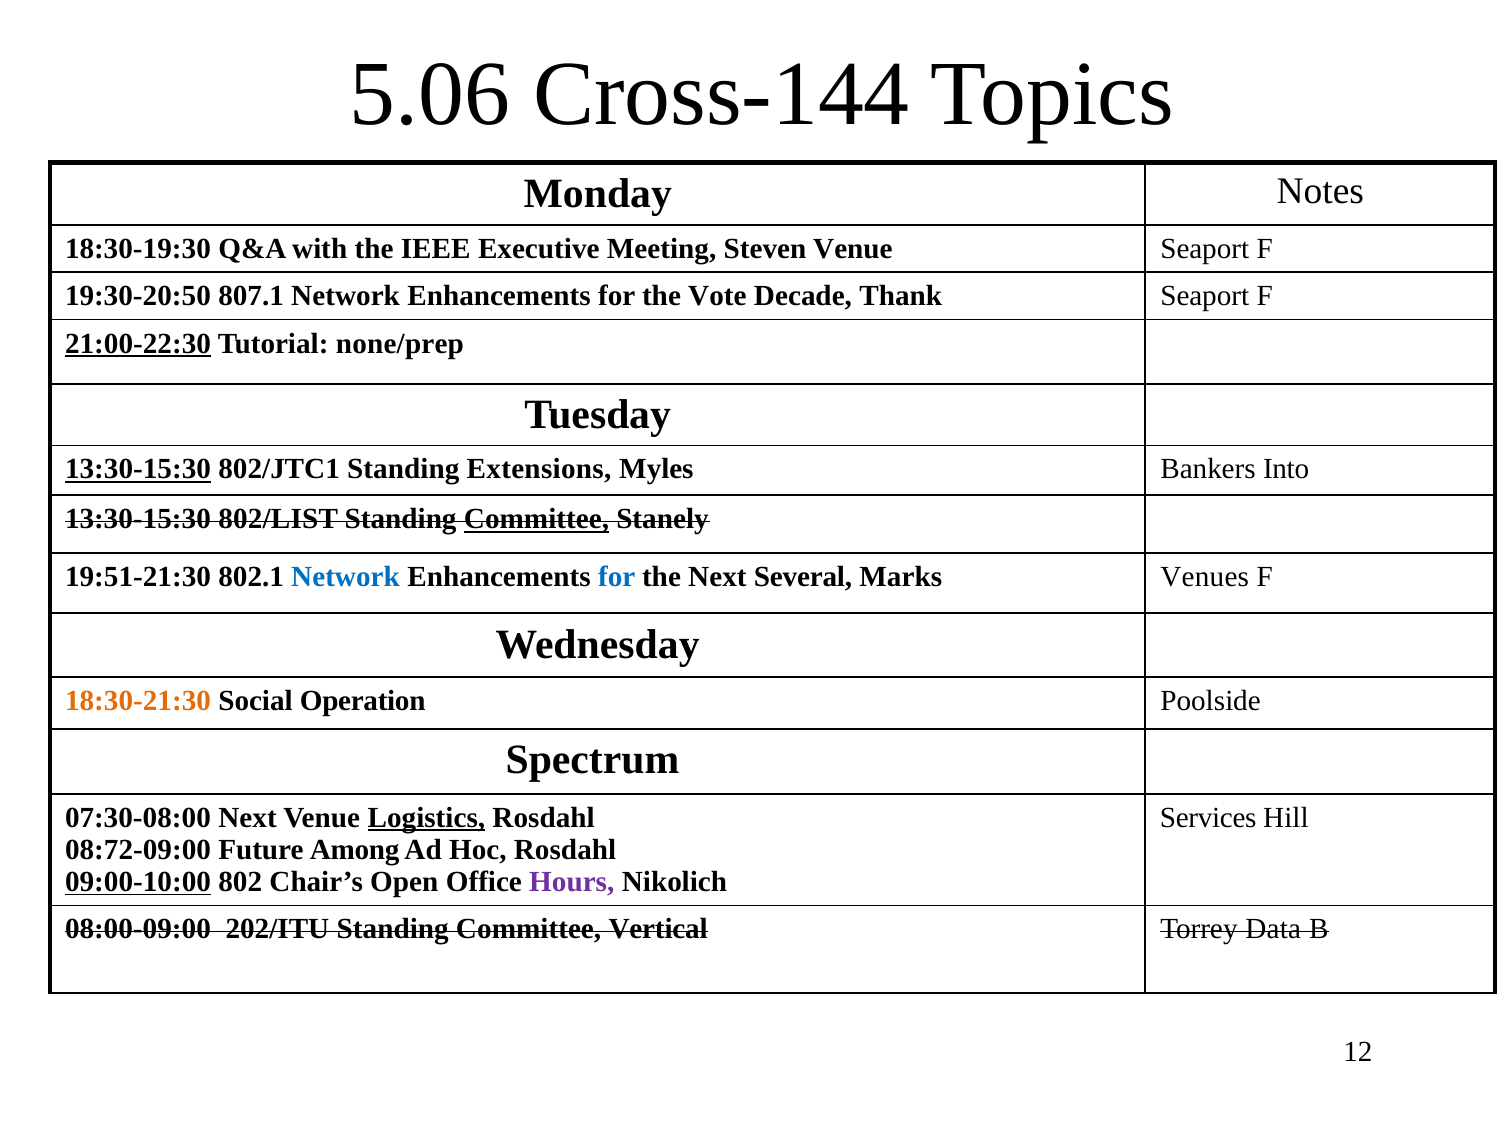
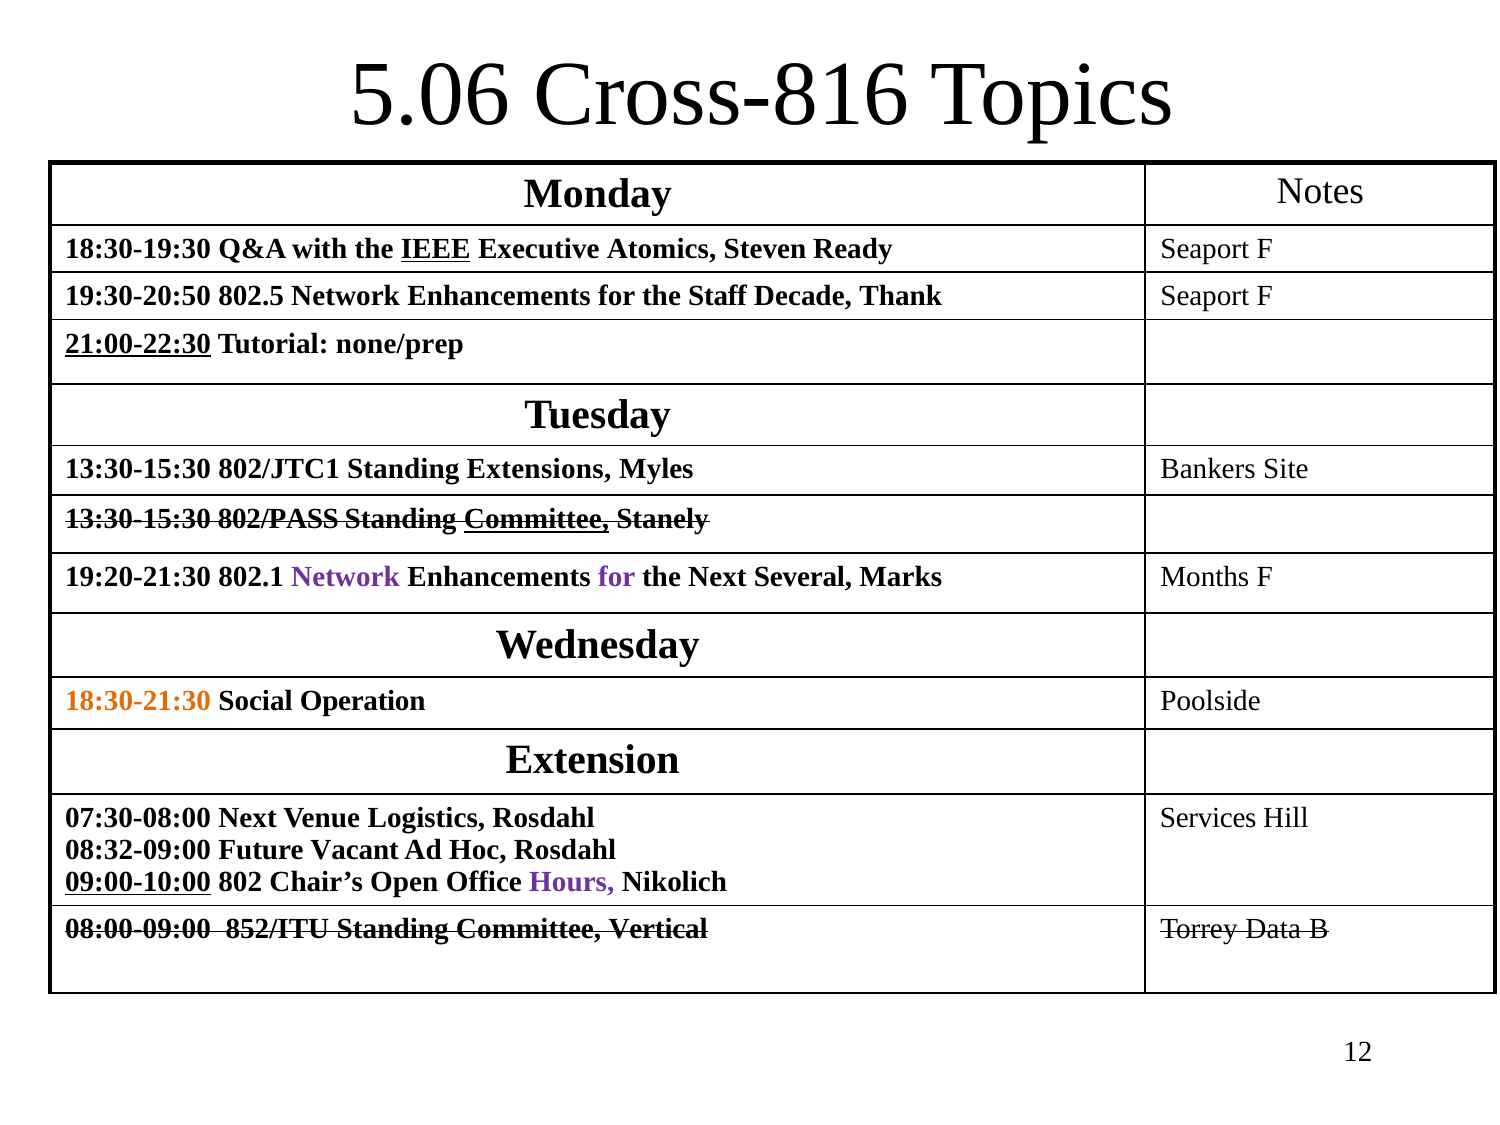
Cross-144: Cross-144 -> Cross-816
IEEE underline: none -> present
Meeting: Meeting -> Atomics
Steven Venue: Venue -> Ready
807.1: 807.1 -> 802.5
Vote: Vote -> Staff
13:30-15:30 at (138, 469) underline: present -> none
Into: Into -> Site
802/LIST: 802/LIST -> 802/PASS
19:51-21:30: 19:51-21:30 -> 19:20-21:30
Network at (346, 577) colour: blue -> purple
for at (617, 577) colour: blue -> purple
Venues: Venues -> Months
Spectrum: Spectrum -> Extension
Logistics underline: present -> none
08:72-09:00: 08:72-09:00 -> 08:32-09:00
Among: Among -> Vacant
202/ITU: 202/ITU -> 852/ITU
